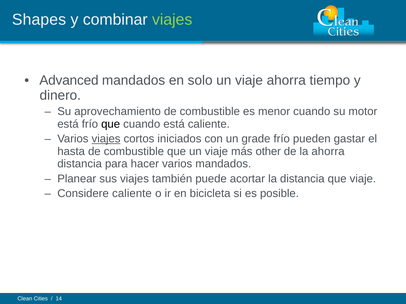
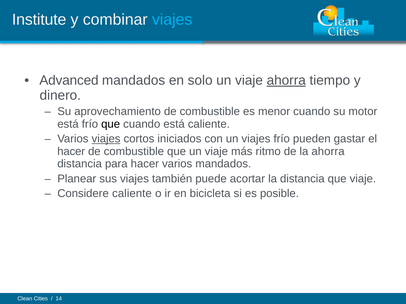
Shapes: Shapes -> Institute
viajes at (172, 20) colour: light green -> light blue
ahorra at (286, 80) underline: none -> present
un grade: grade -> viajes
hasta at (71, 152): hasta -> hacer
other: other -> ritmo
